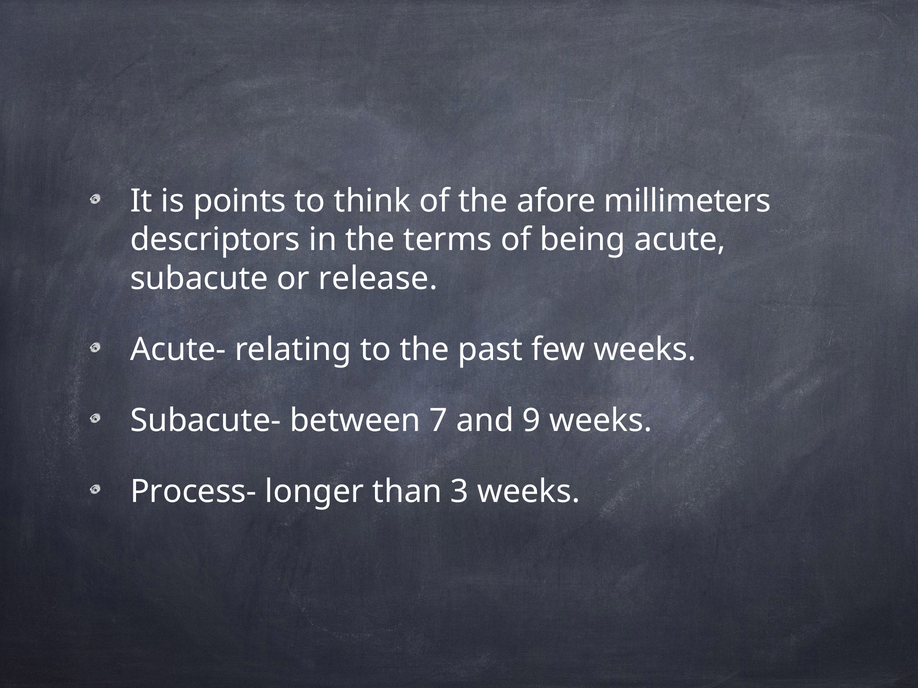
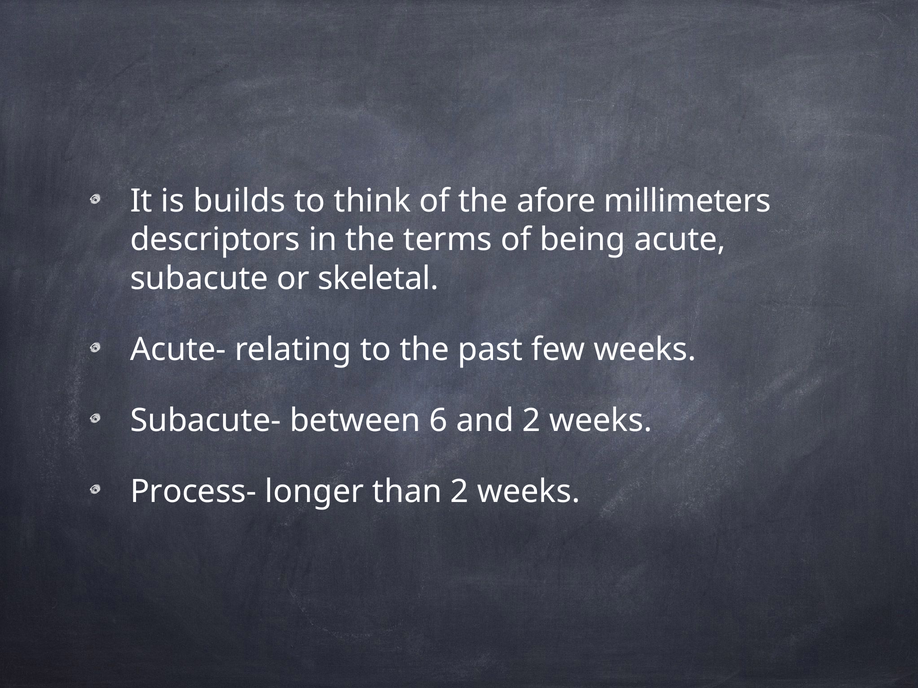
points: points -> builds
release: release -> skeletal
7: 7 -> 6
and 9: 9 -> 2
than 3: 3 -> 2
